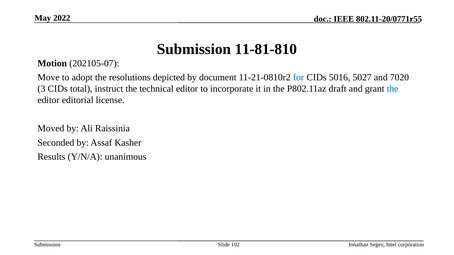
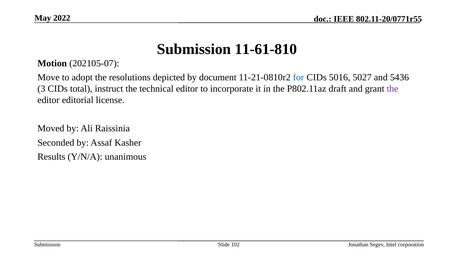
11-81-810: 11-81-810 -> 11-61-810
7020: 7020 -> 5436
the at (393, 89) colour: blue -> purple
